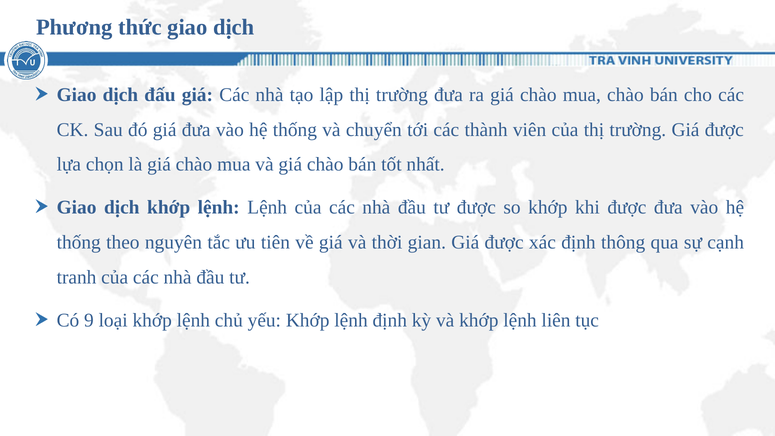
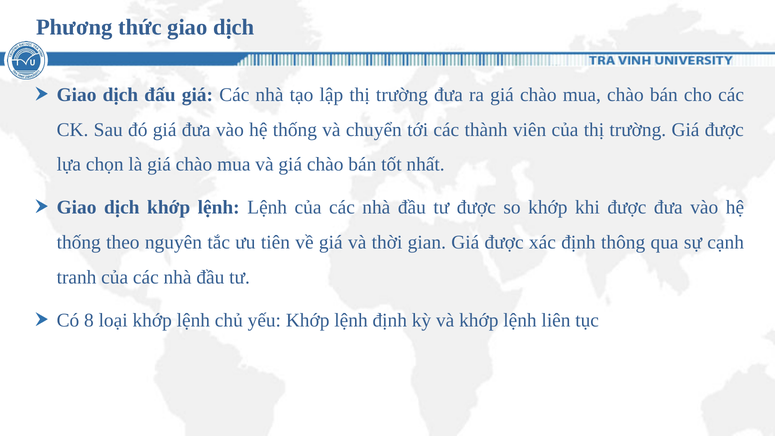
9: 9 -> 8
